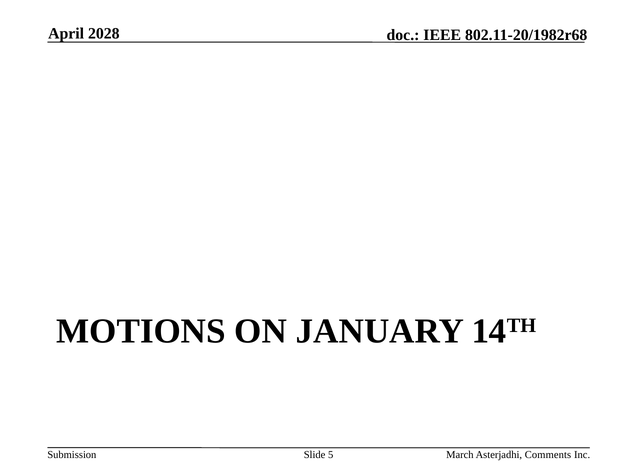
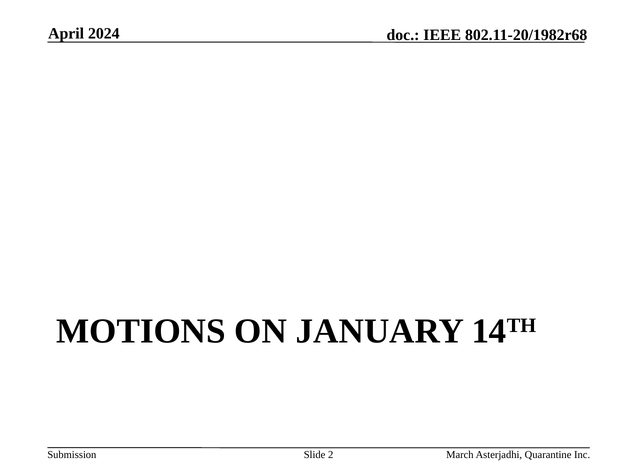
2028: 2028 -> 2024
5: 5 -> 2
Comments: Comments -> Quarantine
